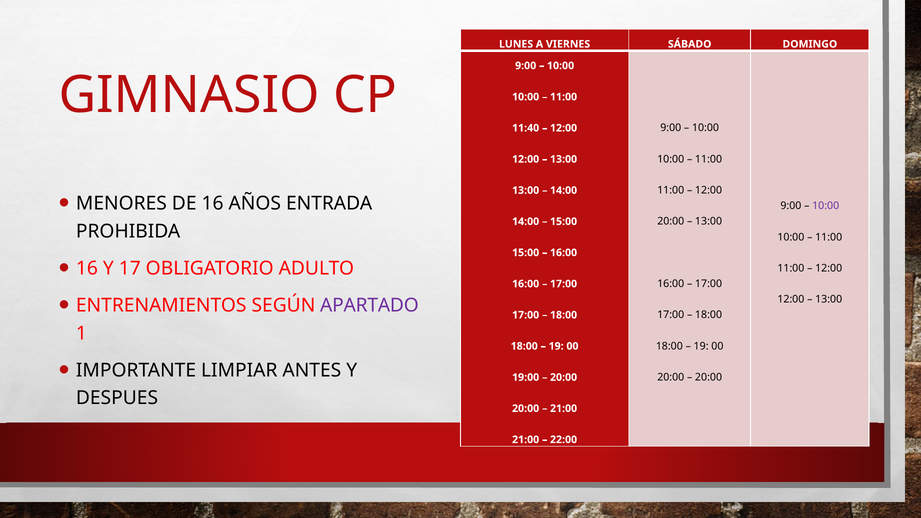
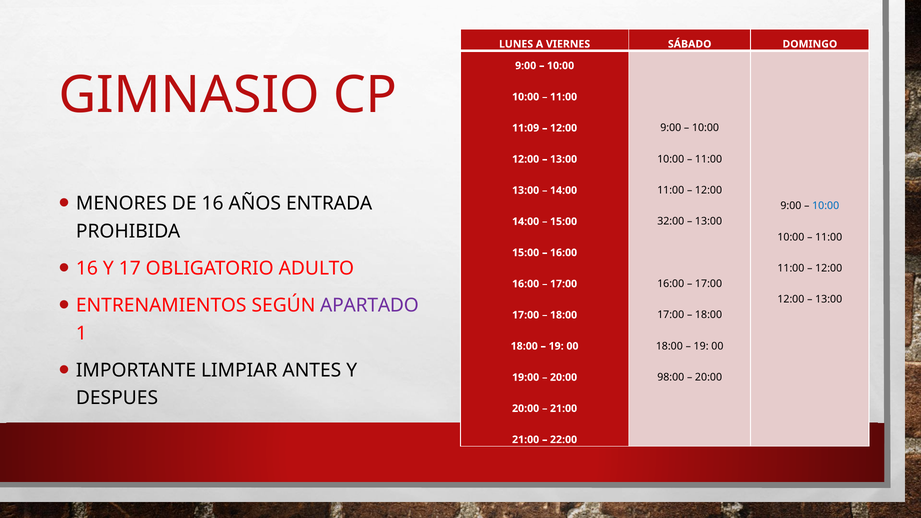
11:40: 11:40 -> 11:09
10:00 at (826, 206) colour: purple -> blue
20:00 at (671, 222): 20:00 -> 32:00
20:00 at (671, 377): 20:00 -> 98:00
